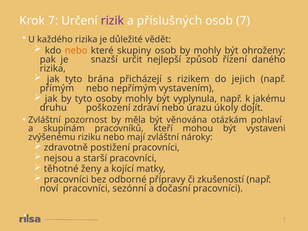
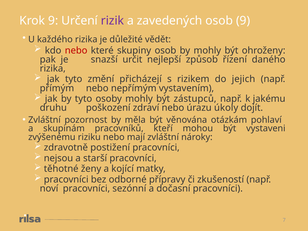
Krok 7: 7 -> 9
příslušných: příslušných -> zavedených
osob 7: 7 -> 9
nebo at (76, 50) colour: orange -> red
brána: brána -> změní
vyplynula: vyplynula -> zástupců
